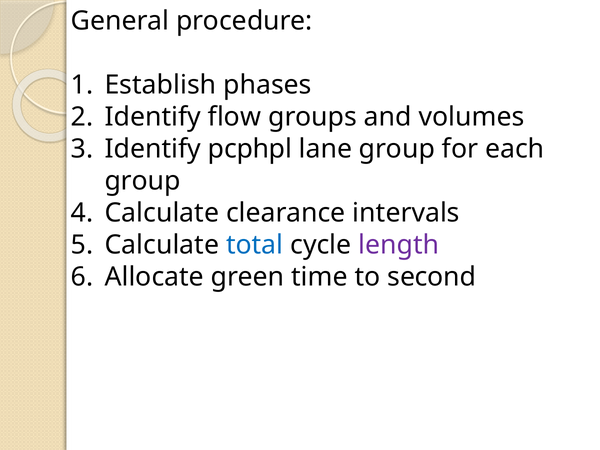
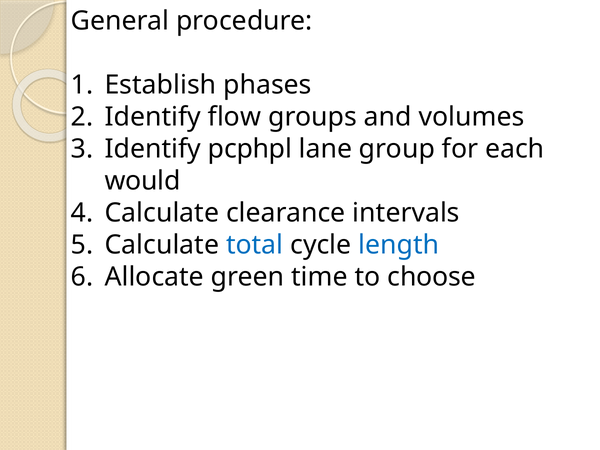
group at (143, 181): group -> would
length colour: purple -> blue
second: second -> choose
